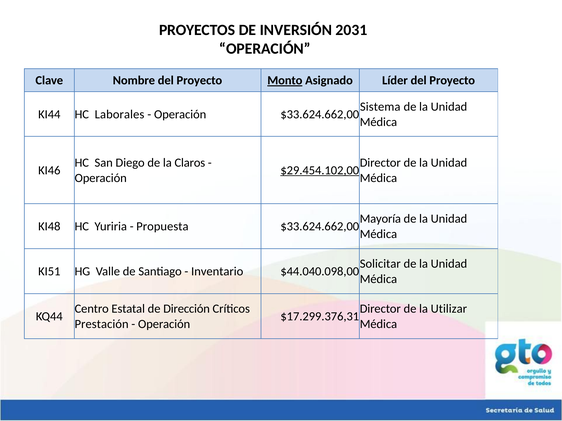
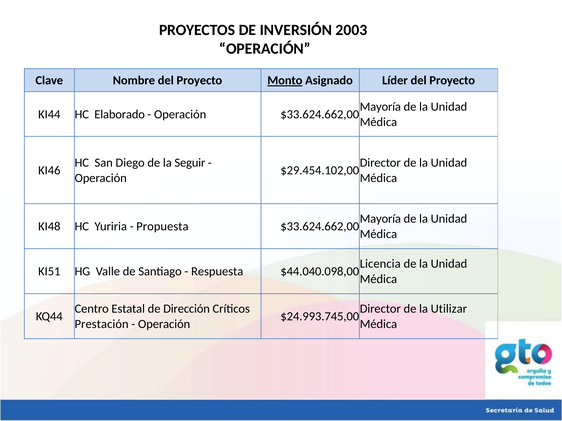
2031: 2031 -> 2003
Sistema at (380, 107): Sistema -> Mayoría
Laborales: Laborales -> Elaborado
Claros: Claros -> Seguir
$29.454.102,00 underline: present -> none
Solicitar: Solicitar -> Licencia
Inventario: Inventario -> Respuesta
$17.299.376,31: $17.299.376,31 -> $24.993.745,00
